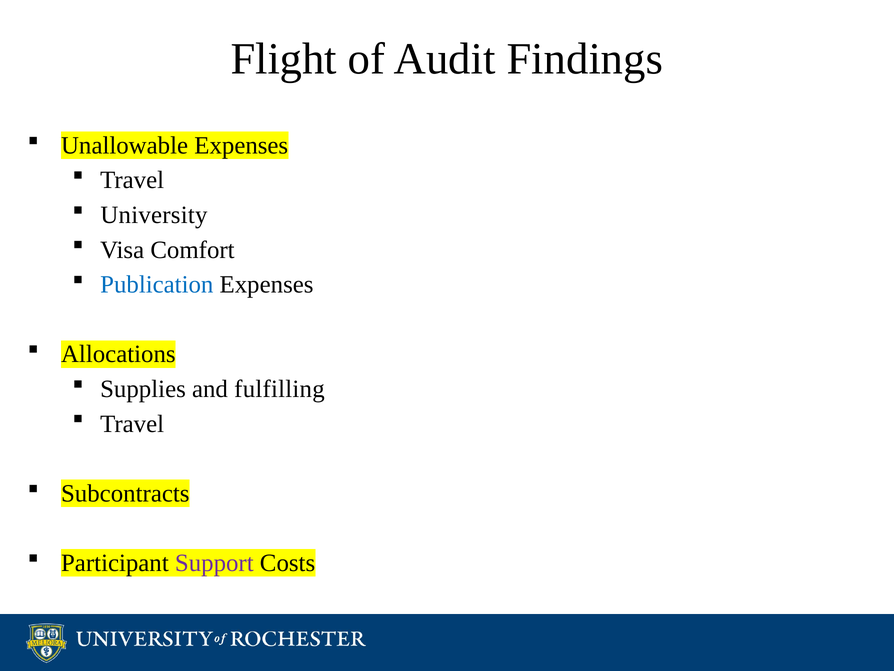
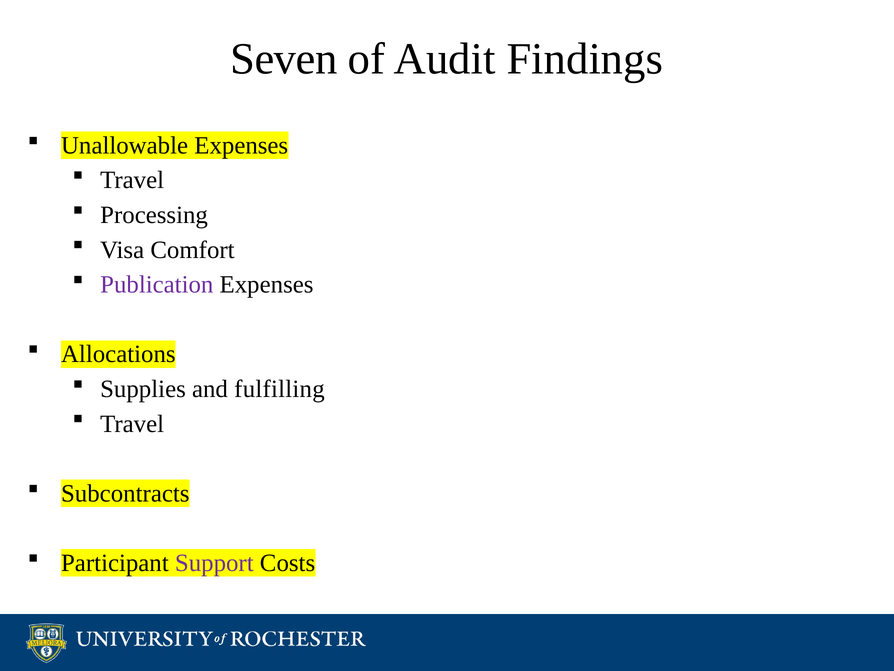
Flight: Flight -> Seven
University: University -> Processing
Publication colour: blue -> purple
